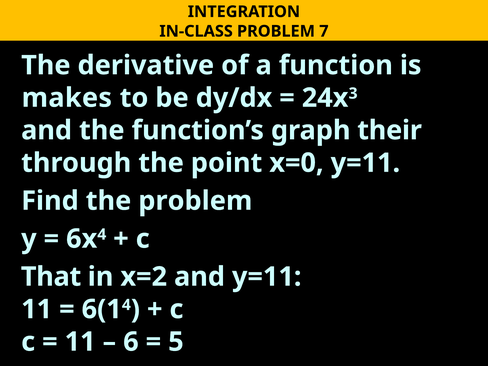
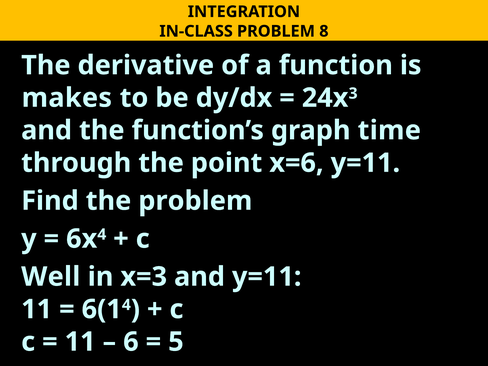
7: 7 -> 8
their: their -> time
x=0: x=0 -> x=6
That: That -> Well
x=2: x=2 -> x=3
